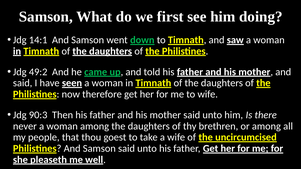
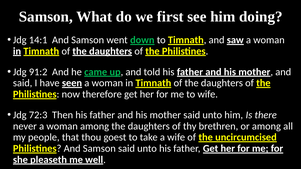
49:2: 49:2 -> 91:2
90:3: 90:3 -> 72:3
